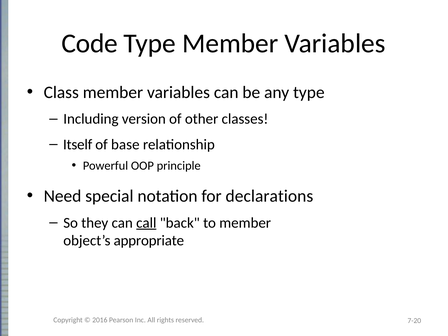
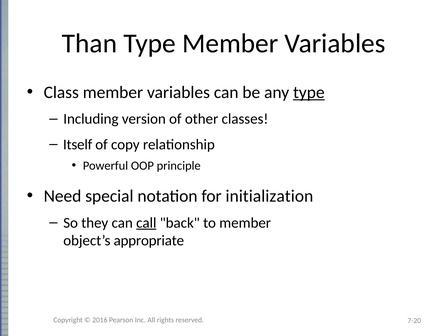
Code: Code -> Than
type at (309, 92) underline: none -> present
base: base -> copy
declarations: declarations -> initialization
